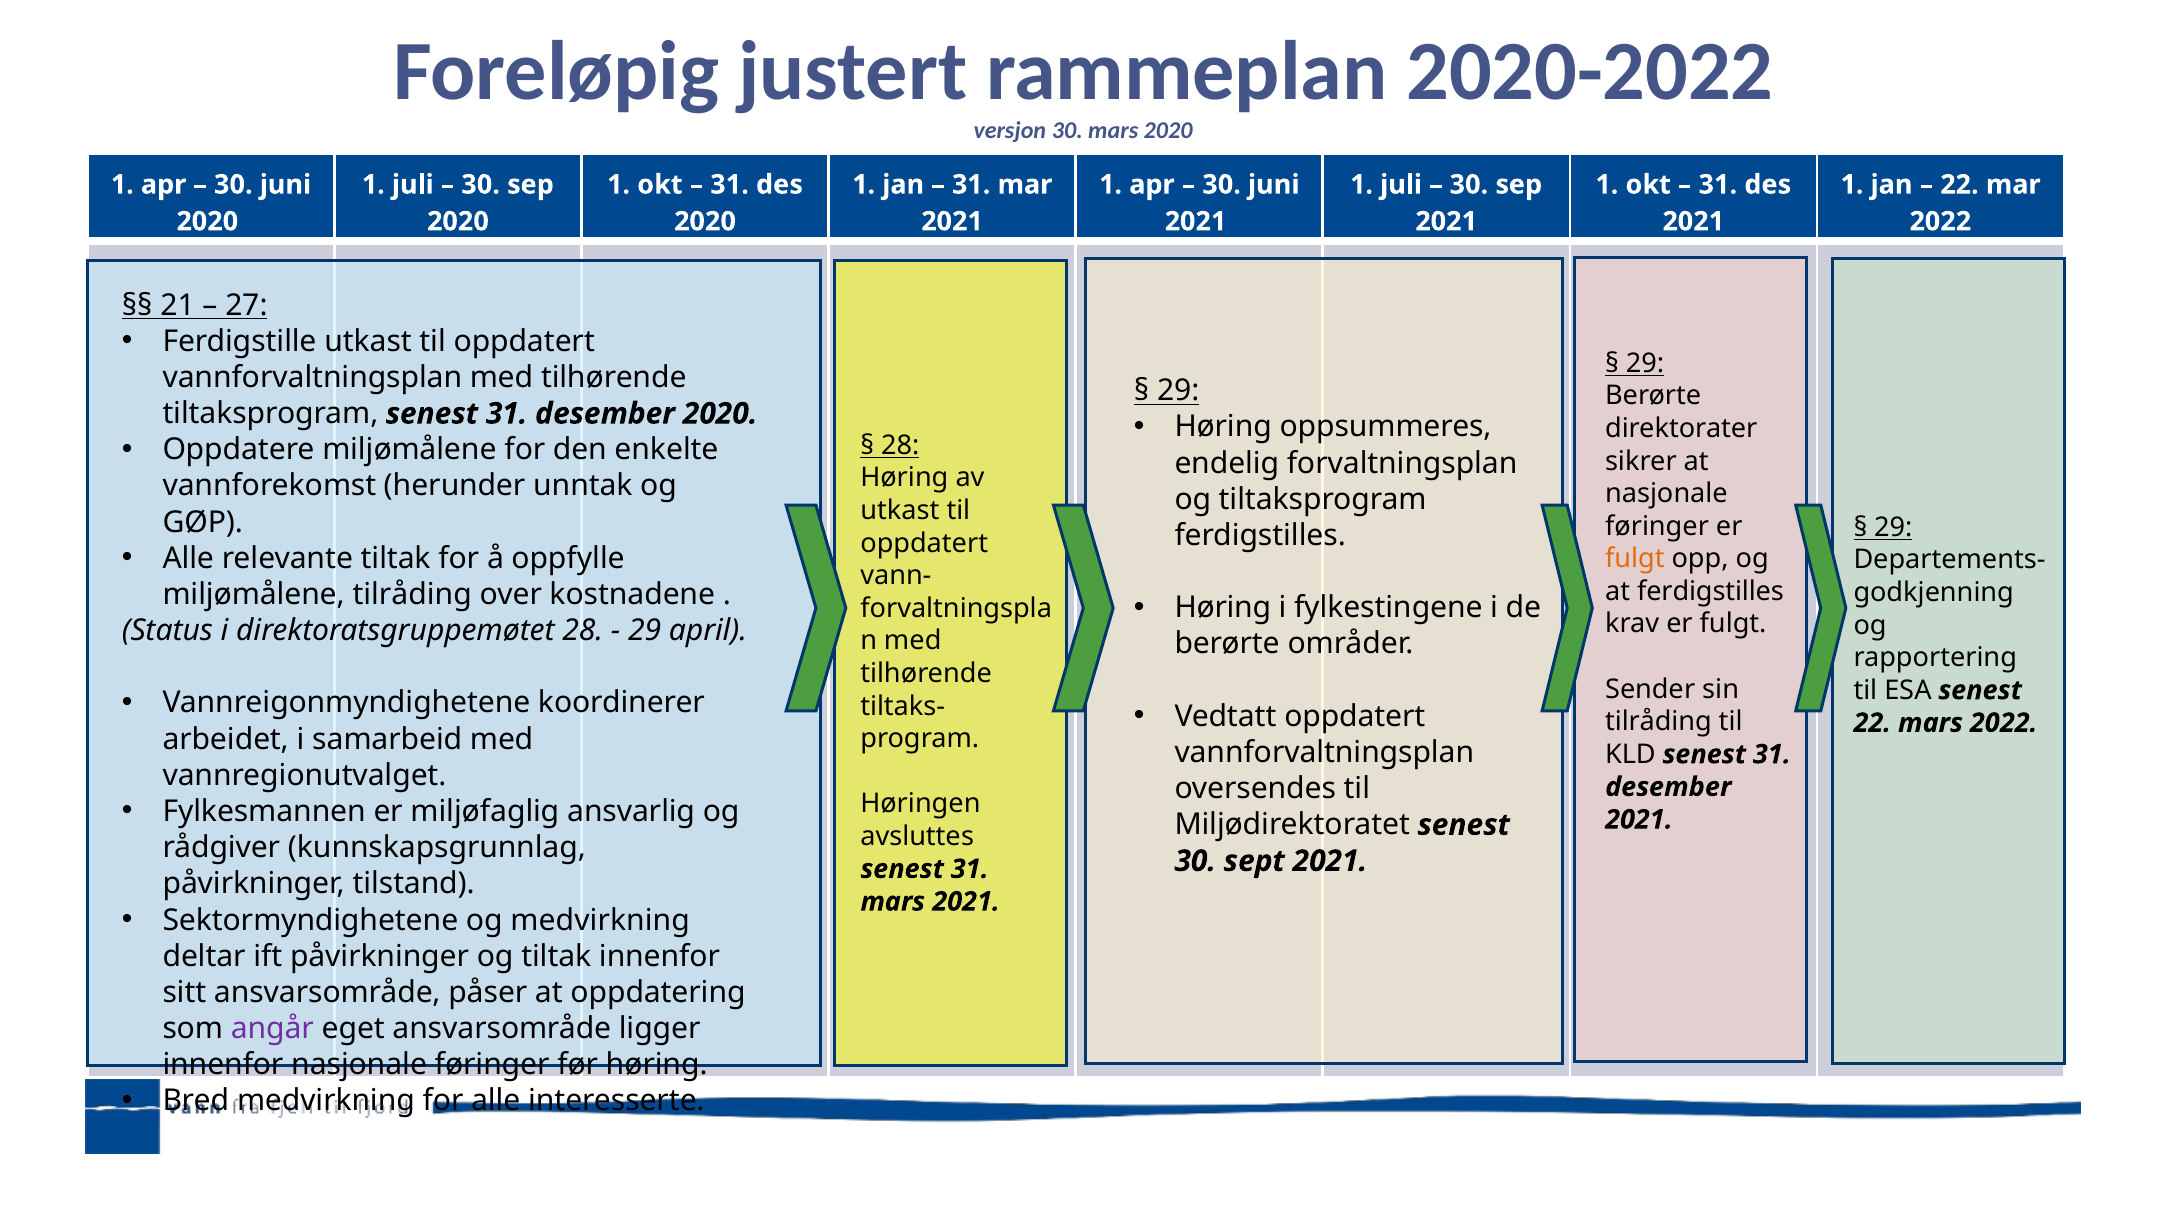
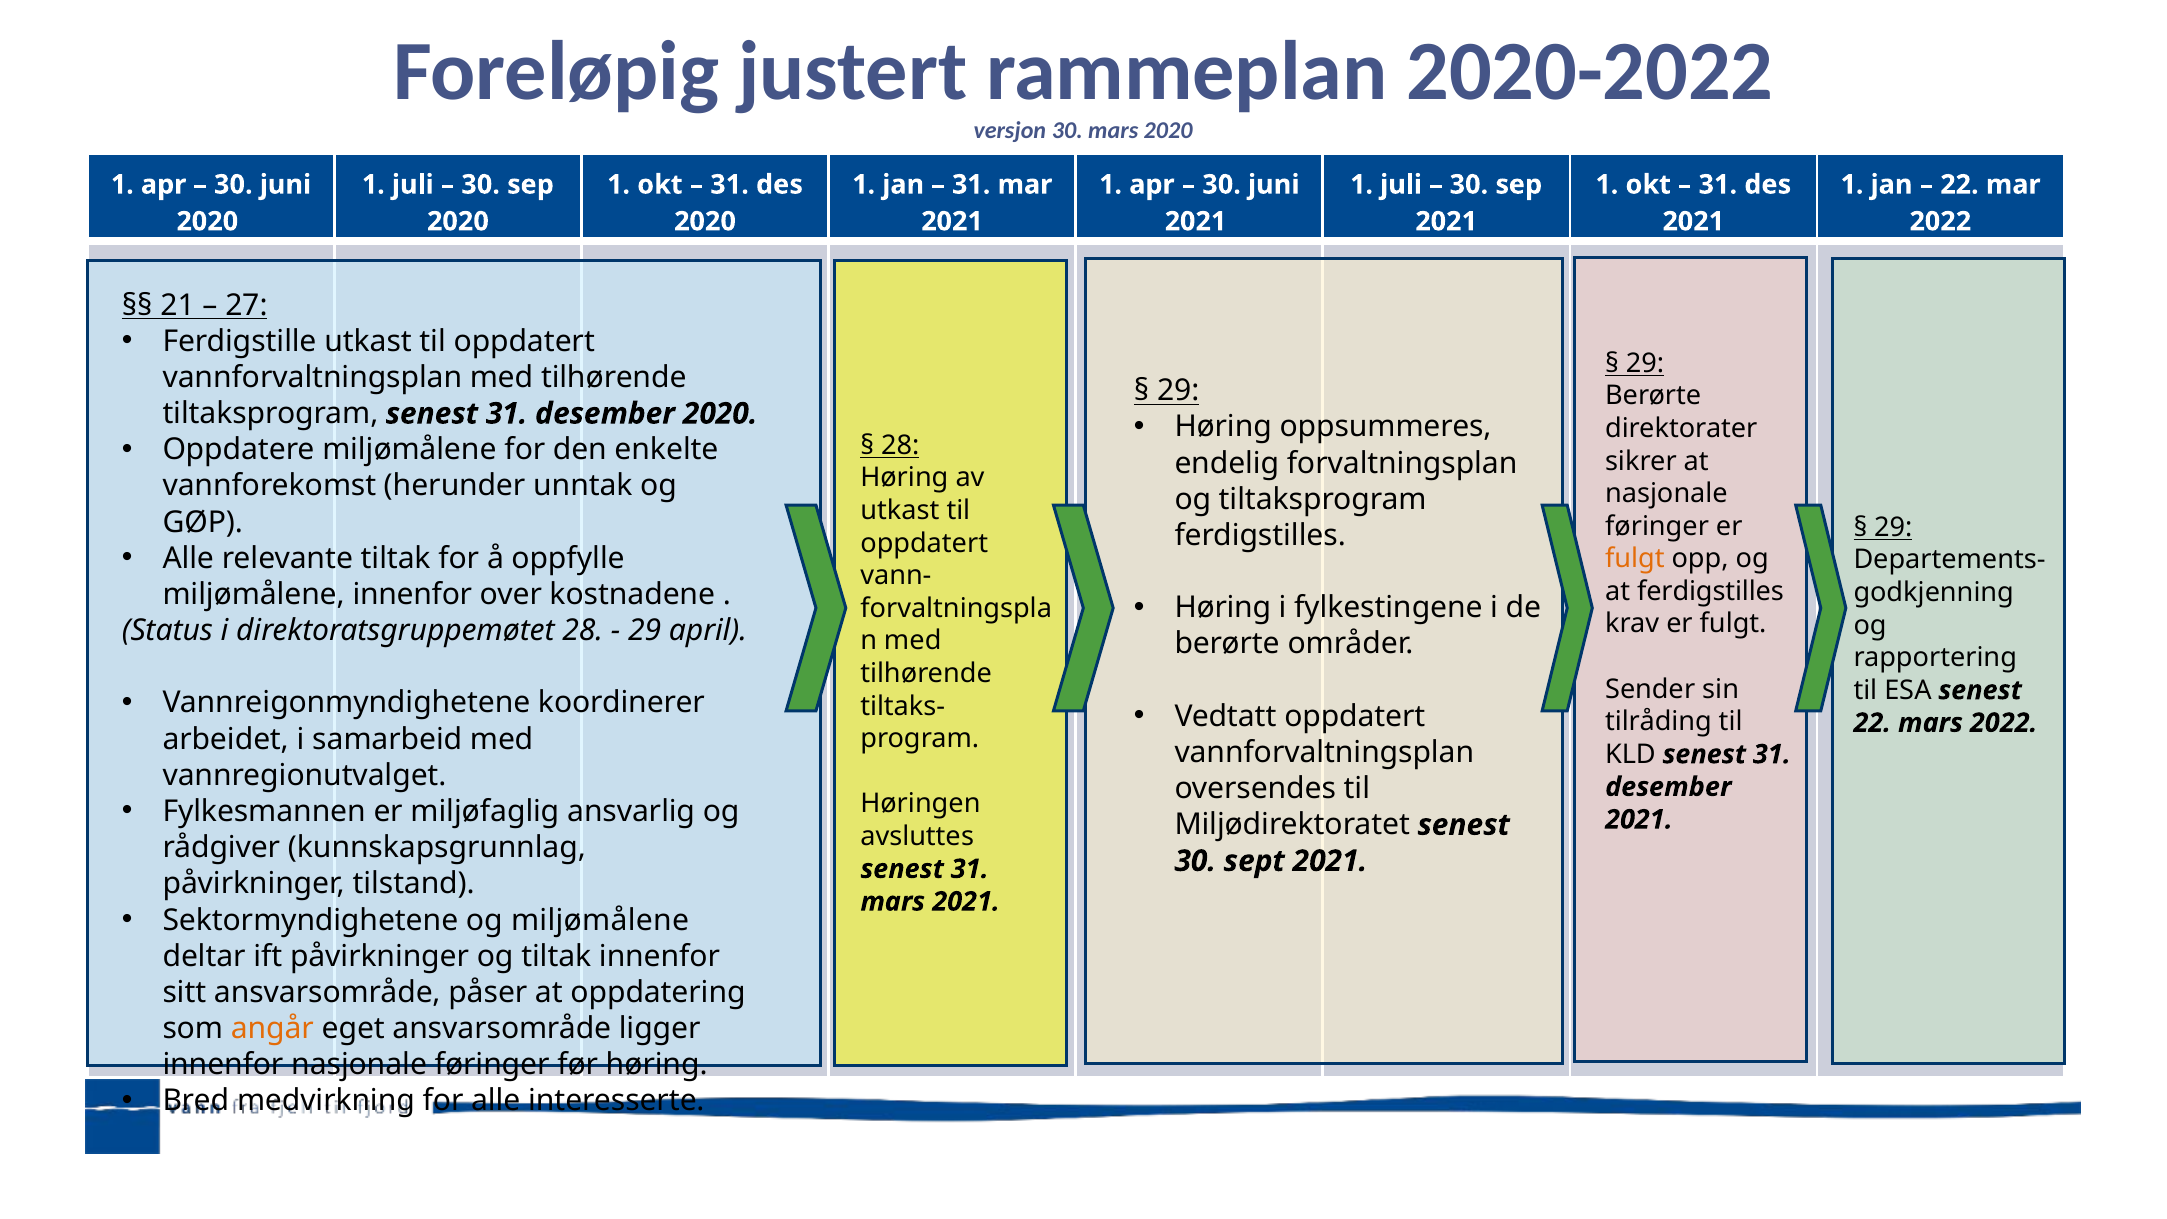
miljømålene tilråding: tilråding -> innenfor
og medvirkning: medvirkning -> miljømålene
angår colour: purple -> orange
